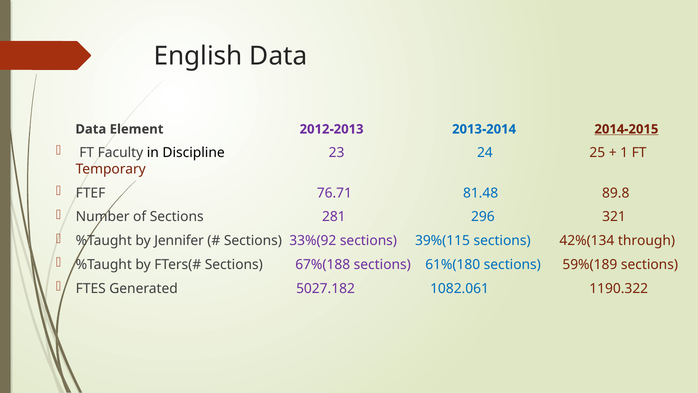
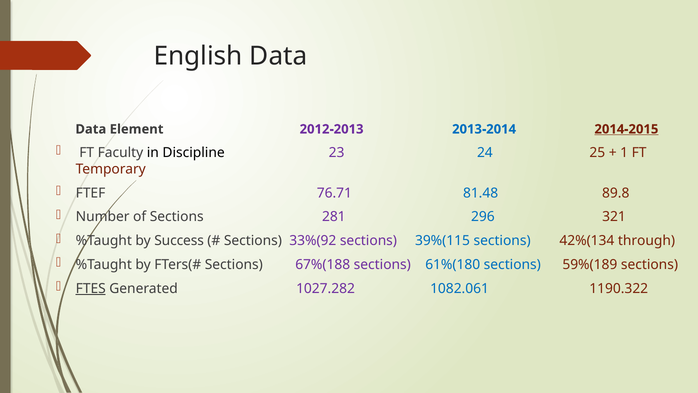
Jennifer: Jennifer -> Success
FTES underline: none -> present
5027.182: 5027.182 -> 1027.282
